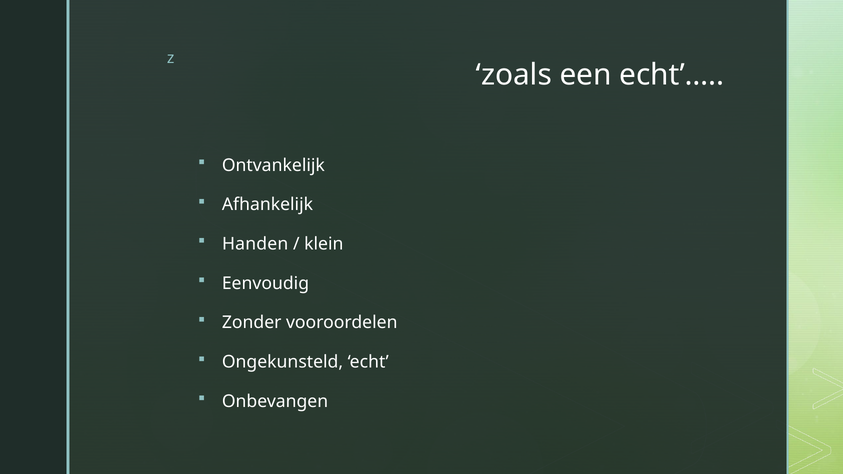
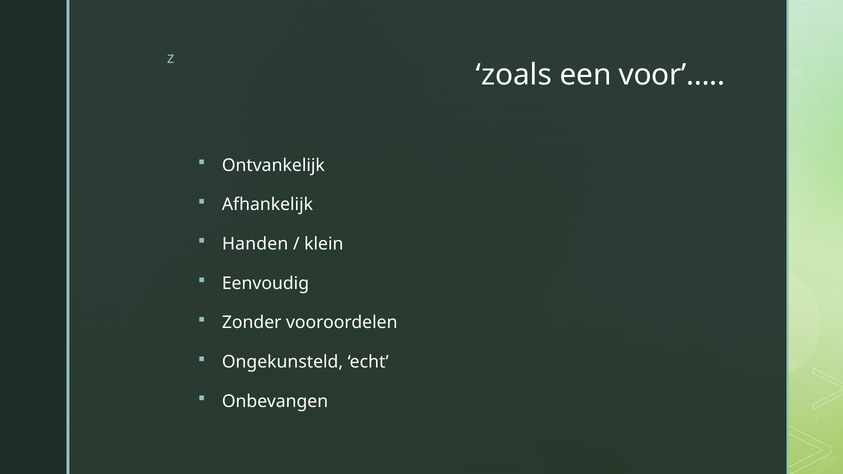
echt’…: echt’… -> voor’…
